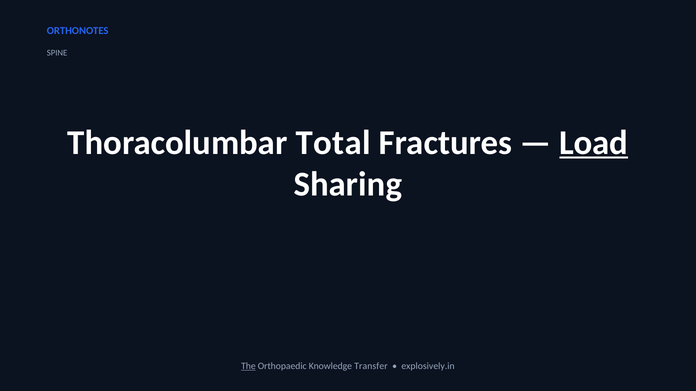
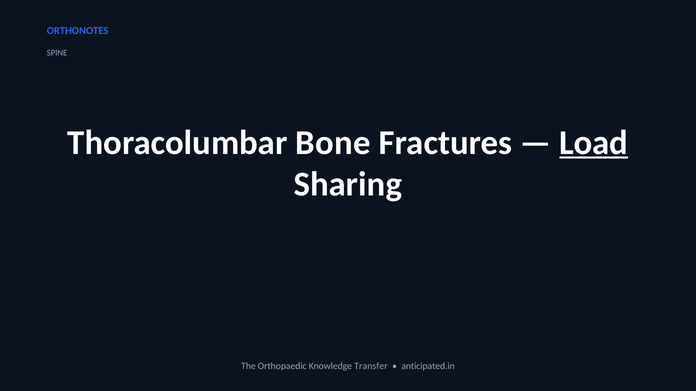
Total: Total -> Bone
The underline: present -> none
explosively.in: explosively.in -> anticipated.in
